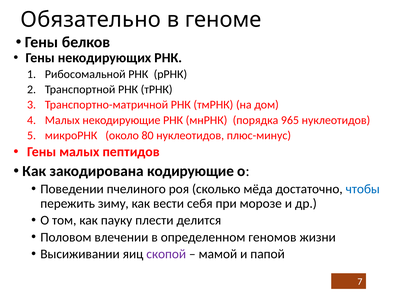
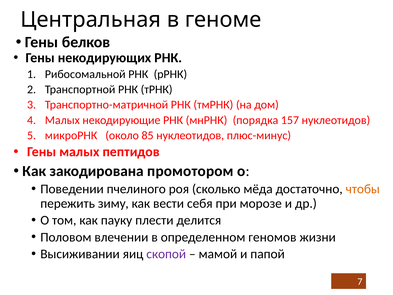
Обязательно: Обязательно -> Центральная
965: 965 -> 157
80: 80 -> 85
кодирующие: кодирующие -> промотором
чтобы colour: blue -> orange
